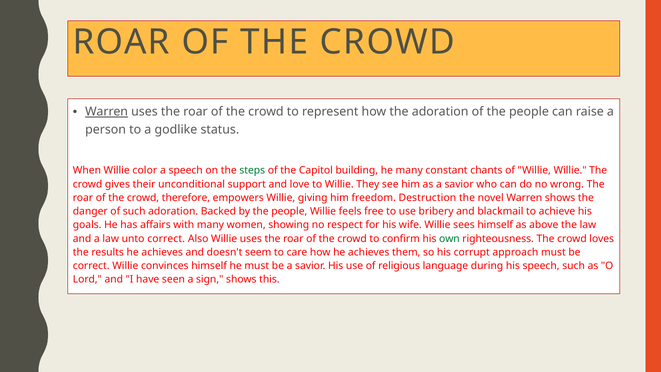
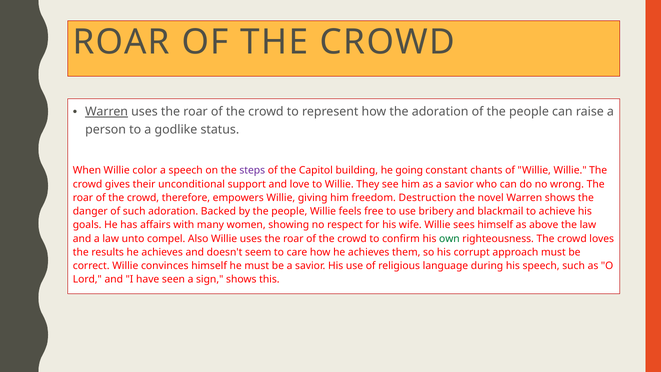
steps colour: green -> purple
he many: many -> going
unto correct: correct -> compel
